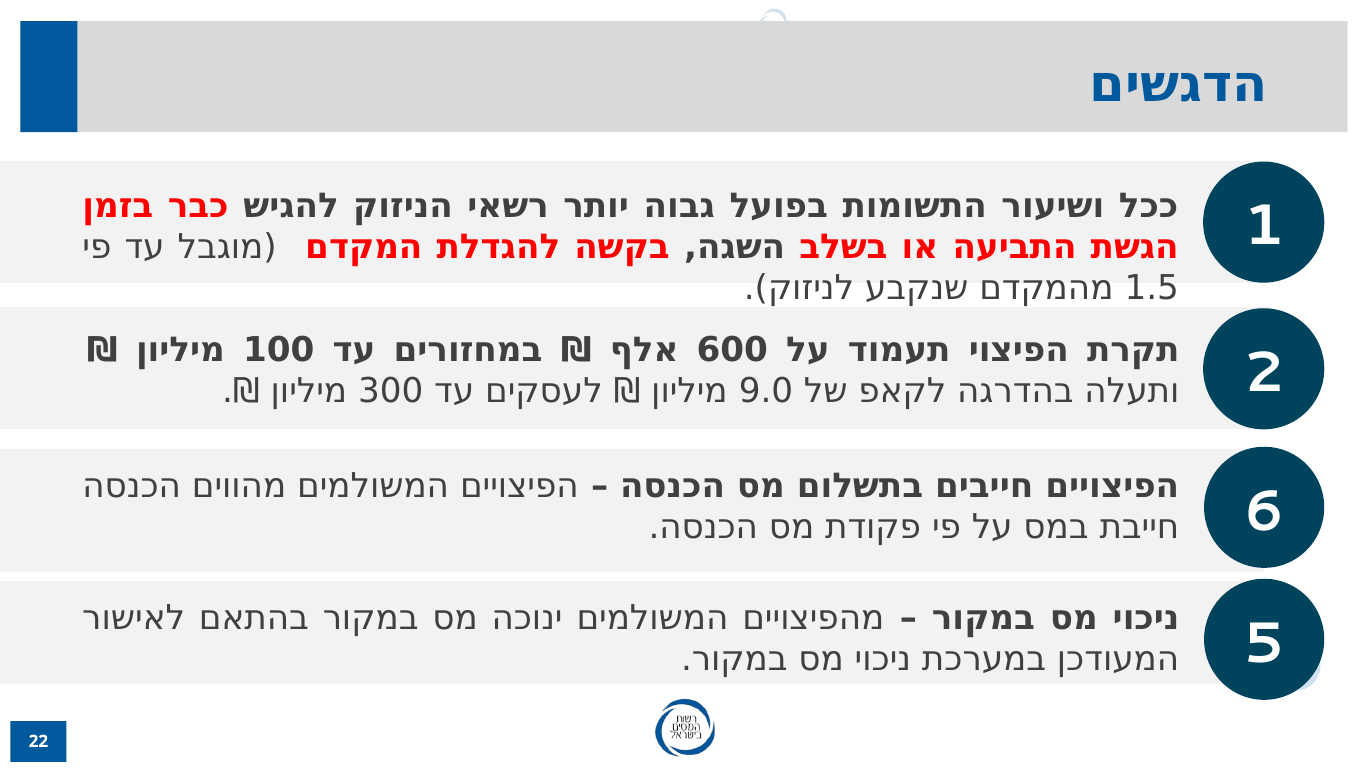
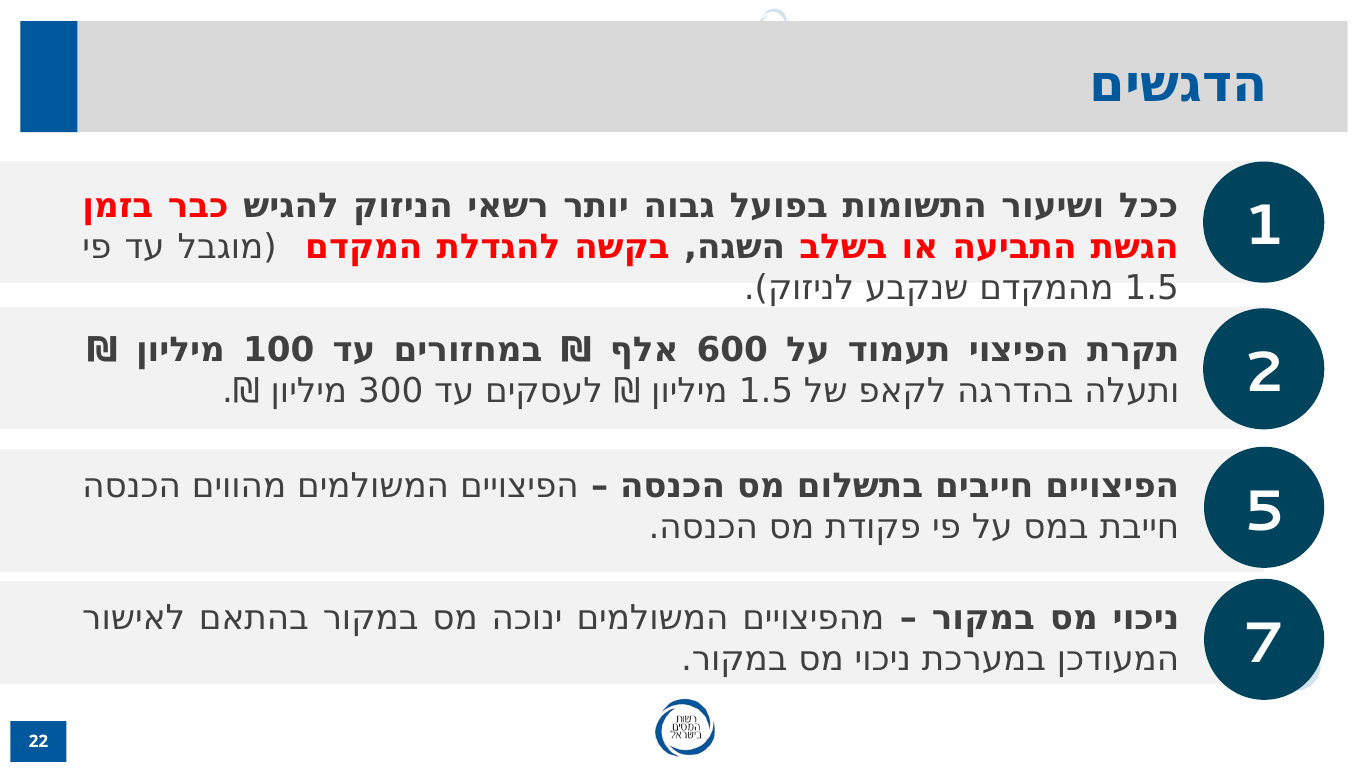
9.0 at (766, 391): 9.0 -> 1.5
6: 6 -> 5
5: 5 -> 7
